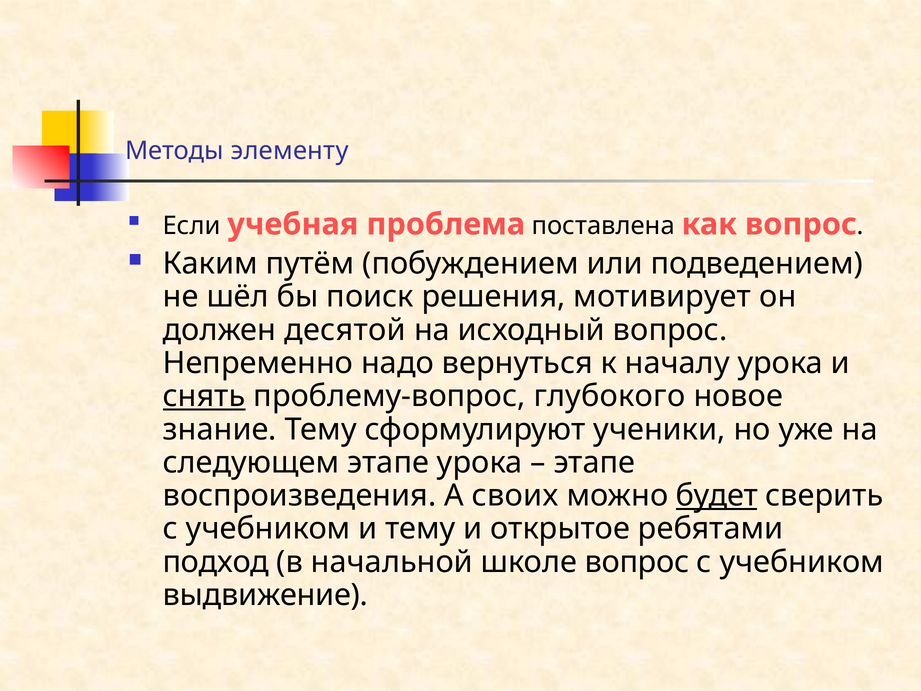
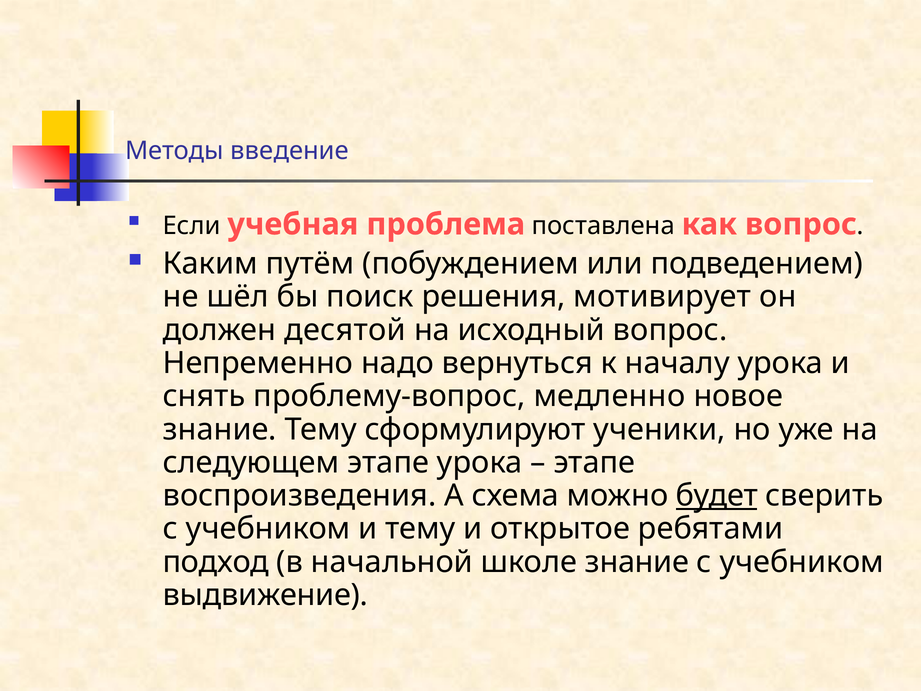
элементу: элементу -> введение
снять underline: present -> none
глубокого: глубокого -> медленно
своих: своих -> схема
школе вопрос: вопрос -> знание
